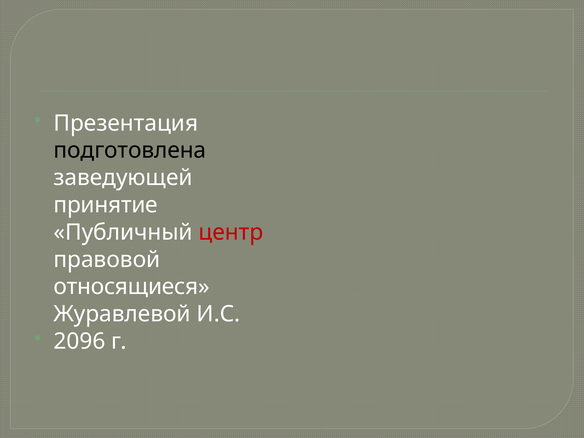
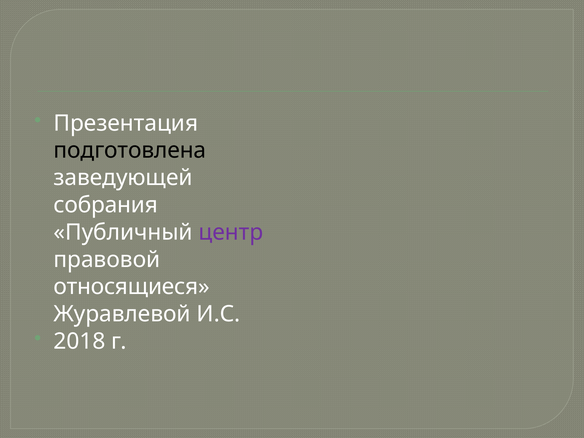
принятие: принятие -> собрания
центр colour: red -> purple
2096: 2096 -> 2018
